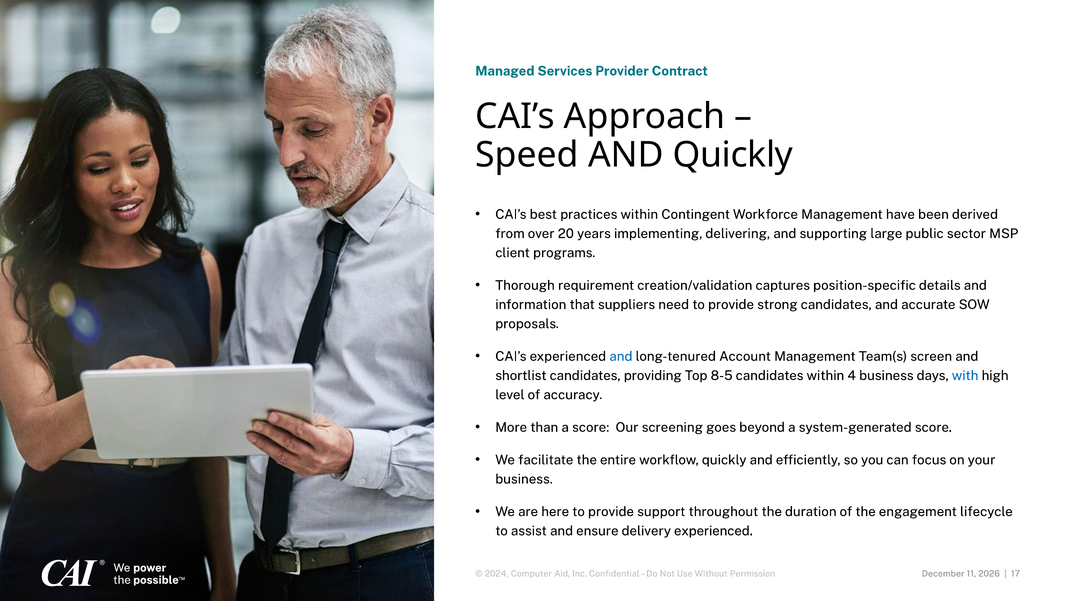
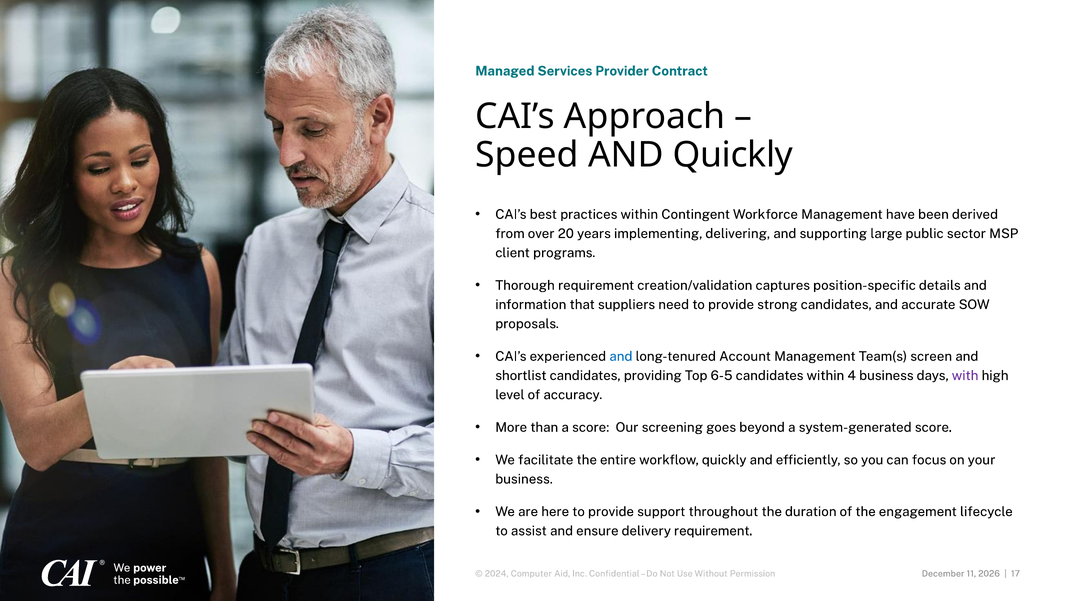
8-5: 8-5 -> 6-5
with colour: blue -> purple
delivery experienced: experienced -> requirement
